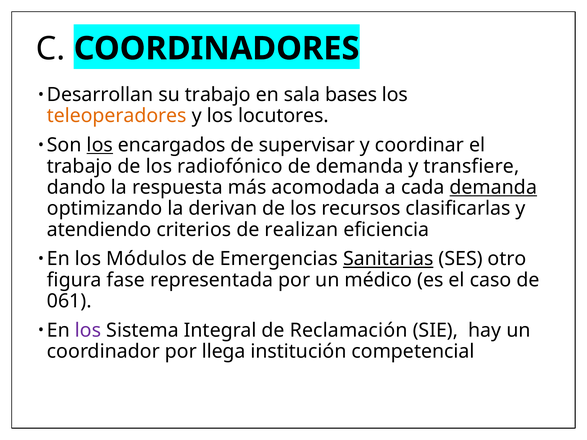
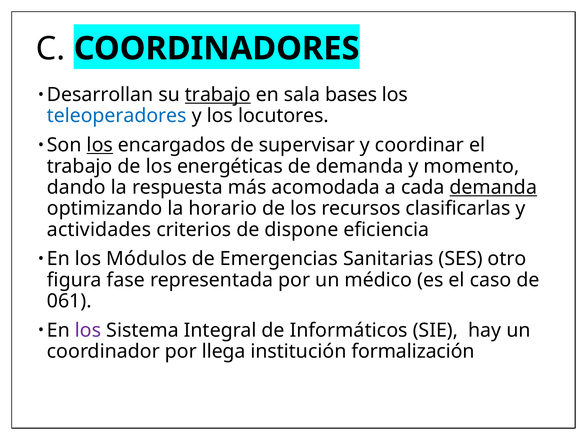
trabajo at (218, 95) underline: none -> present
teleoperadores colour: orange -> blue
radiofónico: radiofónico -> energéticas
transfiere: transfiere -> momento
derivan: derivan -> horario
atendiendo: atendiendo -> actividades
realizan: realizan -> dispone
Sanitarias underline: present -> none
Reclamación: Reclamación -> Informáticos
competencial: competencial -> formalización
